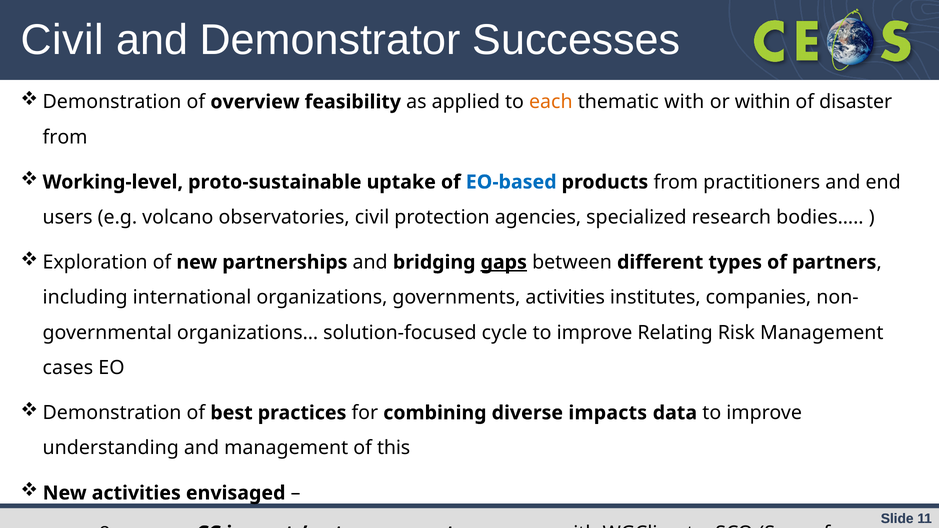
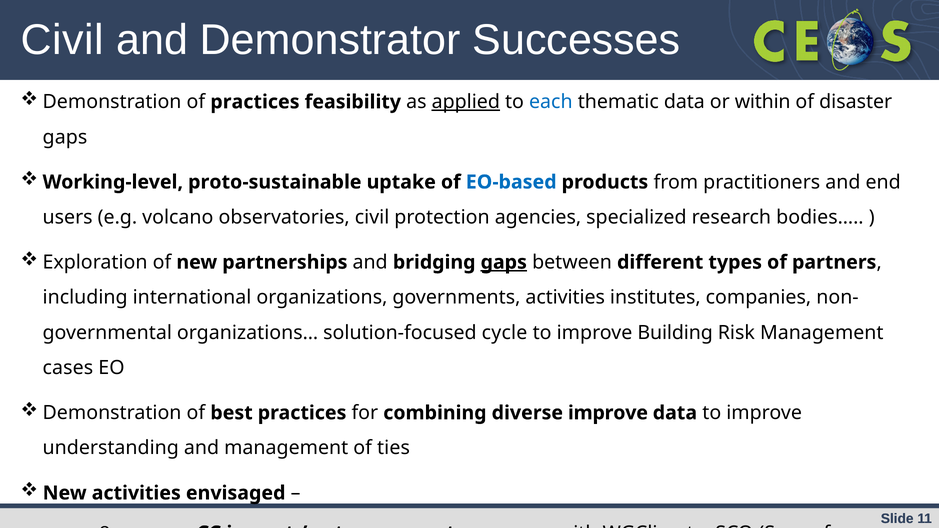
of overview: overview -> practices
applied underline: none -> present
each colour: orange -> blue
thematic with: with -> data
from at (65, 137): from -> gaps
Relating: Relating -> Building
diverse impacts: impacts -> improve
this: this -> ties
